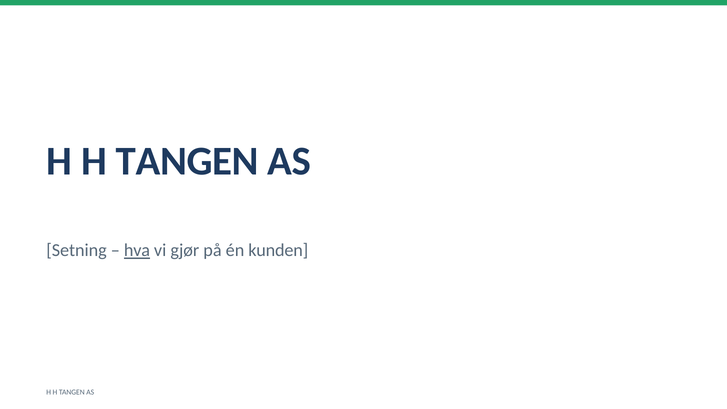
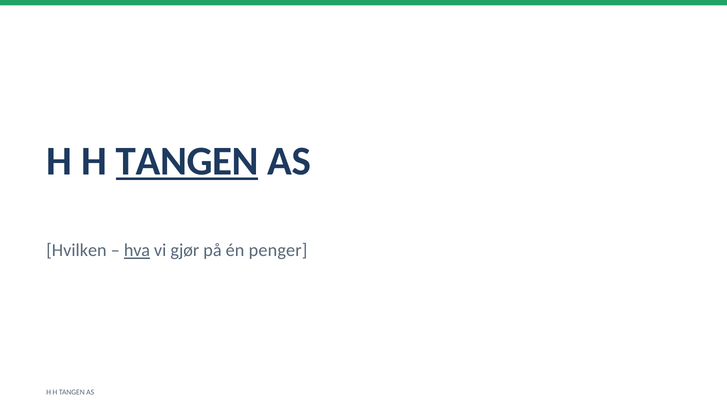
TANGEN at (187, 161) underline: none -> present
Setning: Setning -> Hvilken
kunden: kunden -> penger
